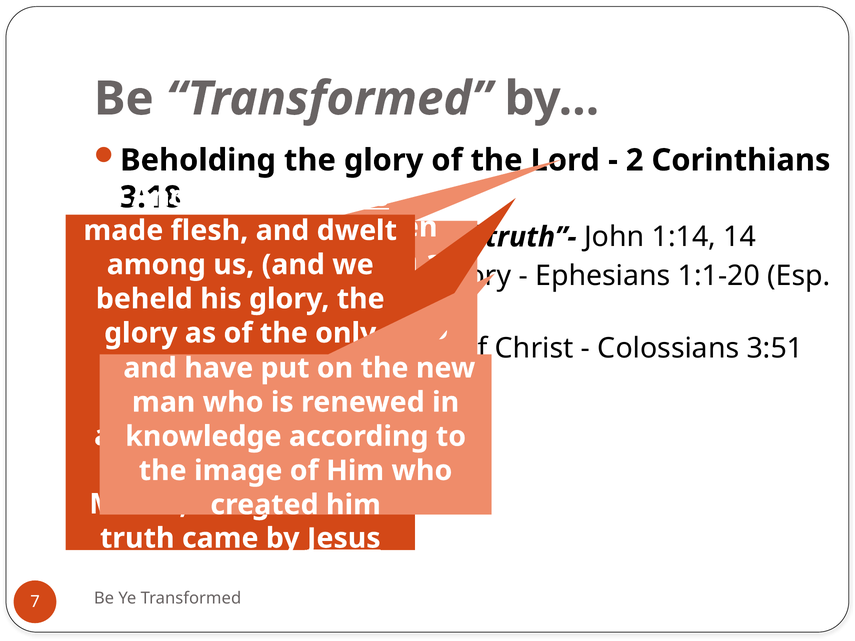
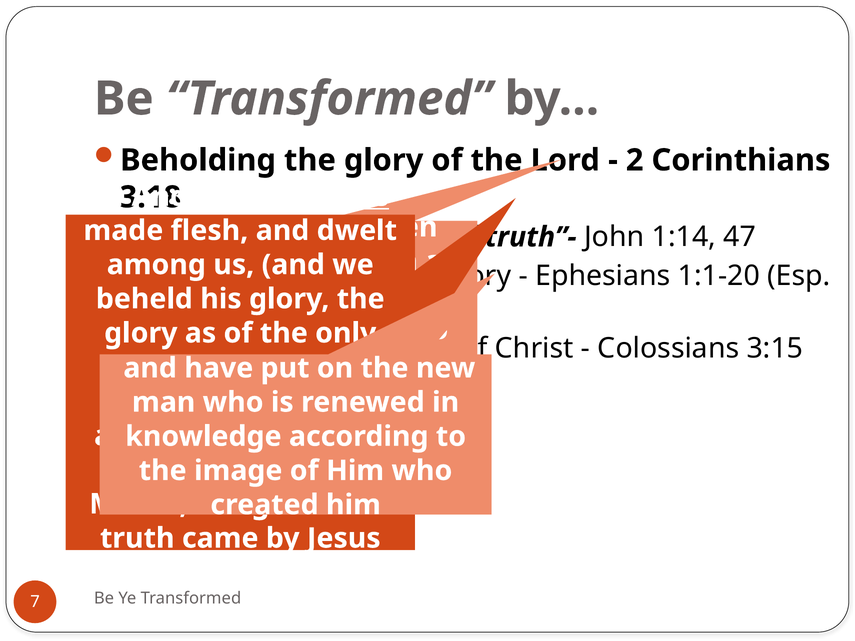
1:14 14: 14 -> 47
3:51: 3:51 -> 3:15
Jesus underline: present -> none
